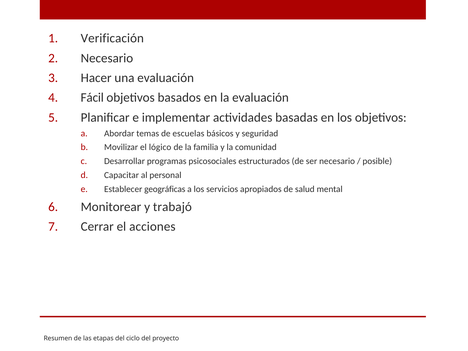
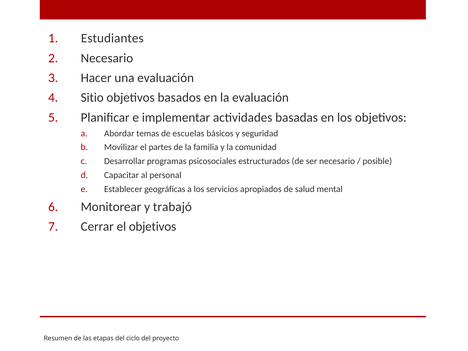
Verificación: Verificación -> Estudiantes
Fácil: Fácil -> Sitio
lógico: lógico -> partes
el acciones: acciones -> objetivos
